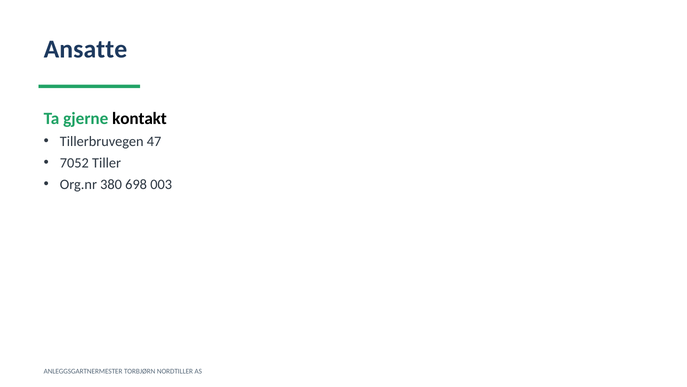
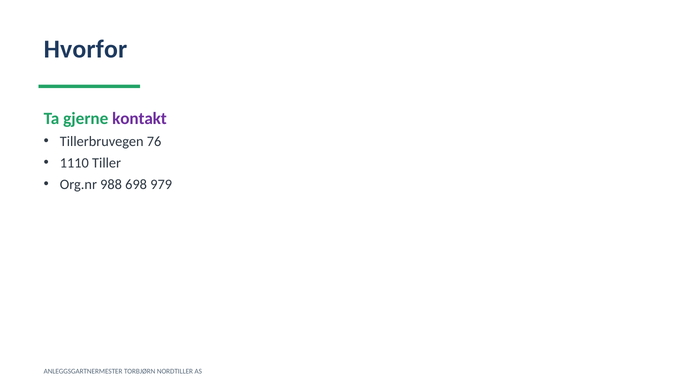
Ansatte: Ansatte -> Hvorfor
kontakt colour: black -> purple
47: 47 -> 76
7052: 7052 -> 1110
380: 380 -> 988
003: 003 -> 979
